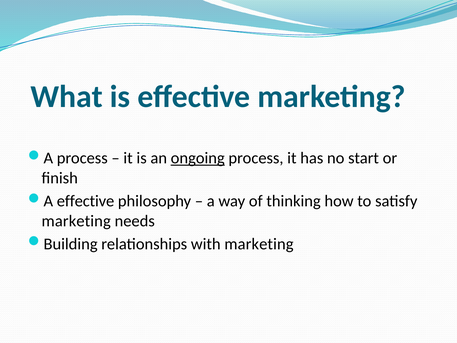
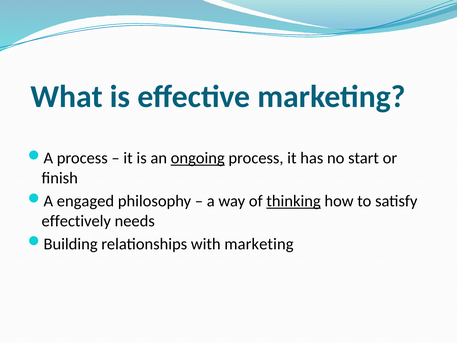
A effective: effective -> engaged
thinking underline: none -> present
marketing at (76, 221): marketing -> effectively
